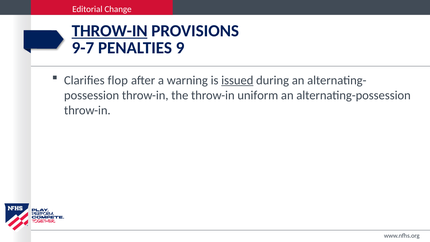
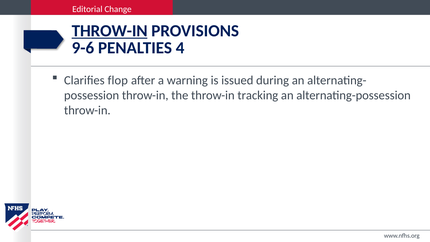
9-7: 9-7 -> 9-6
9: 9 -> 4
issued underline: present -> none
uniform: uniform -> tracking
